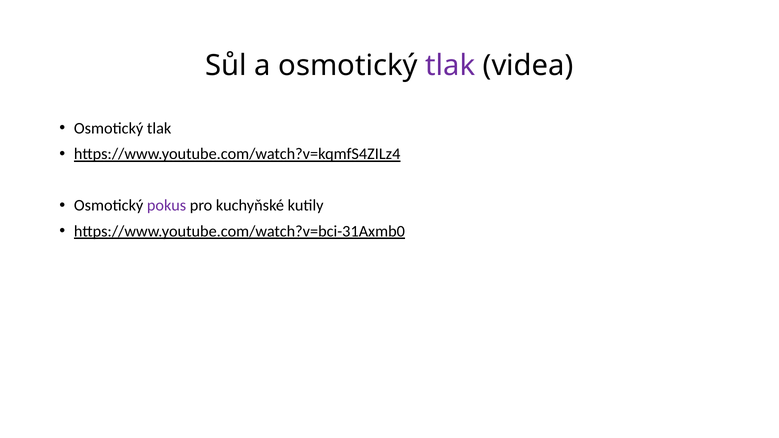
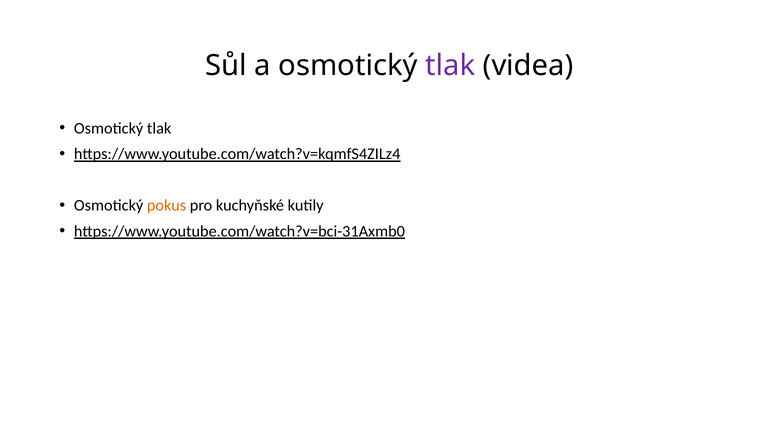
pokus colour: purple -> orange
